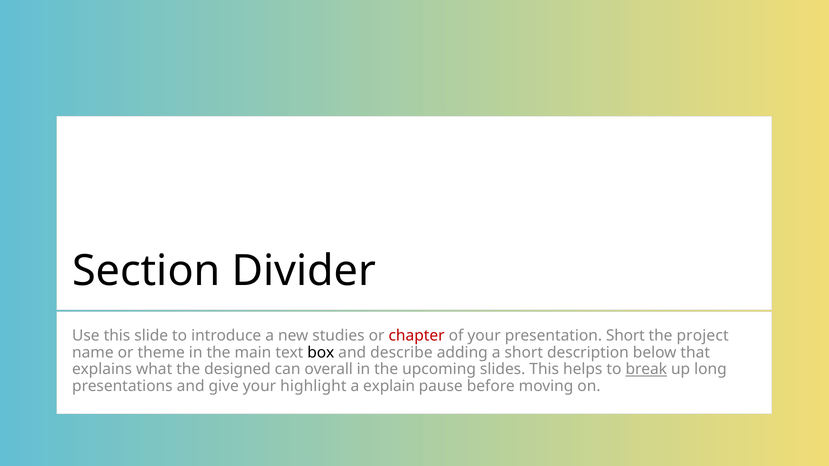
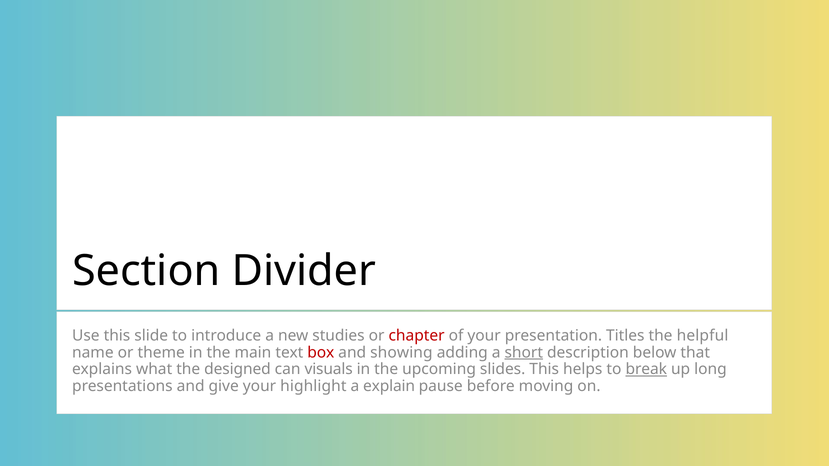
presentation Short: Short -> Titles
project: project -> helpful
box colour: black -> red
describe: describe -> showing
short at (524, 353) underline: none -> present
overall: overall -> visuals
